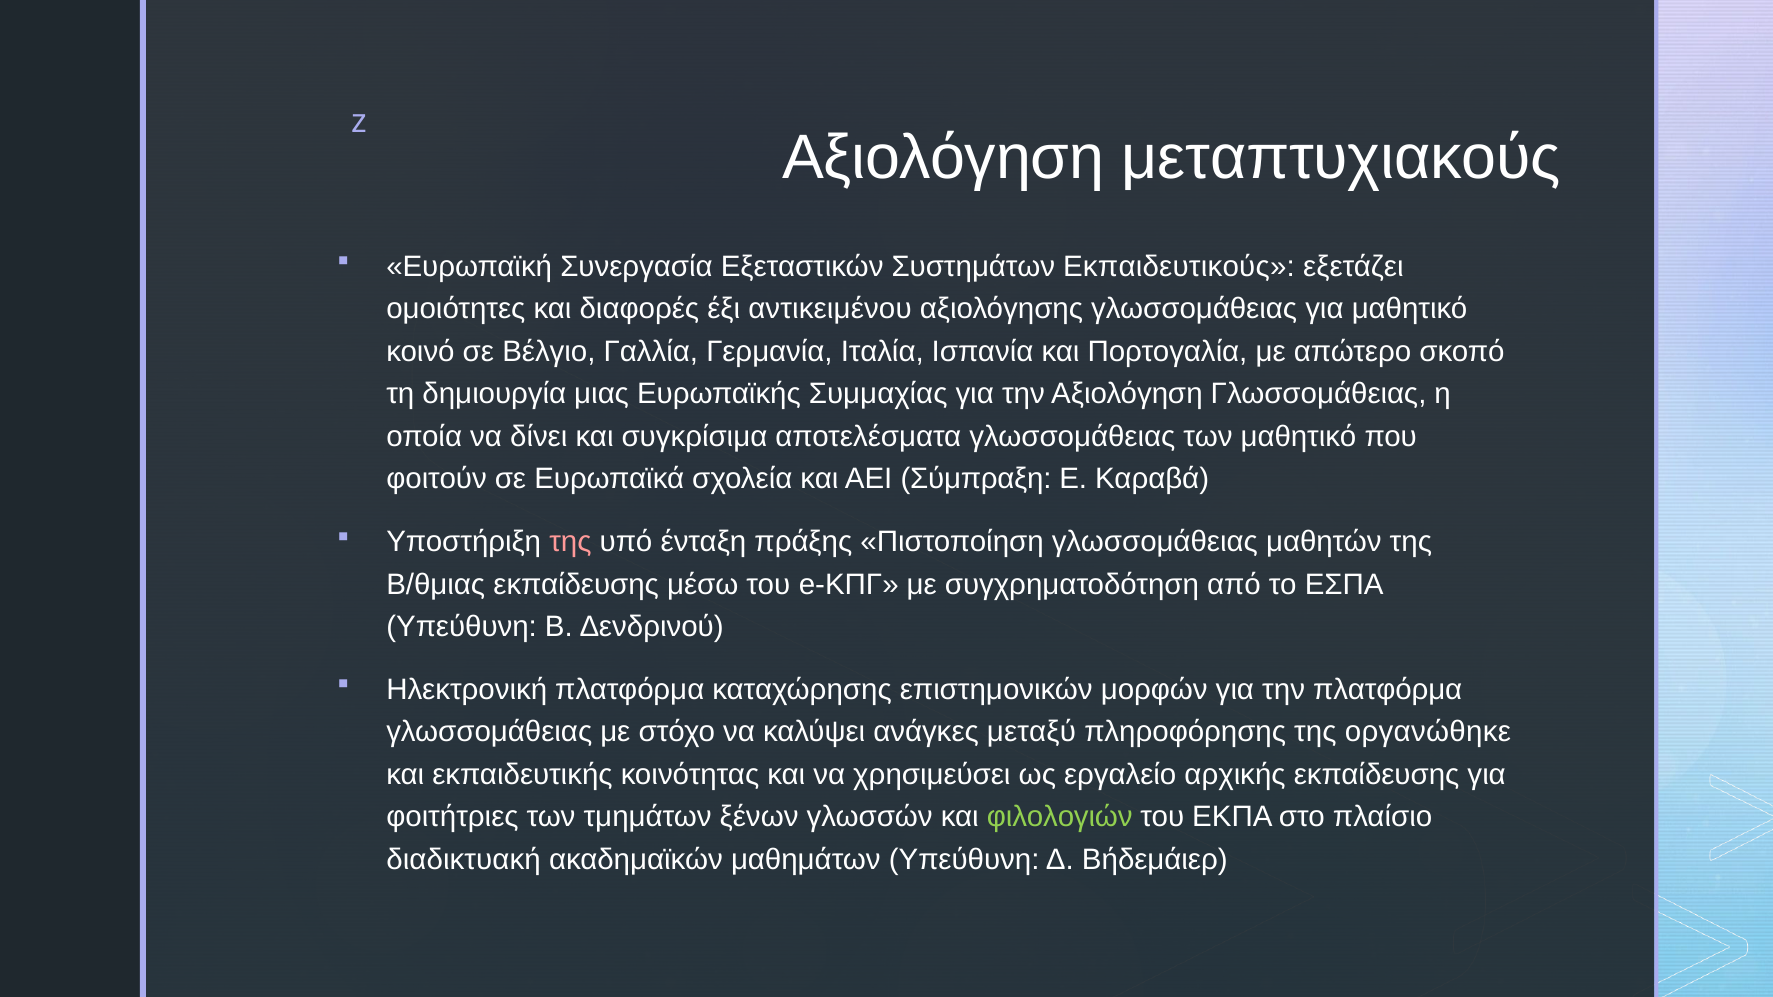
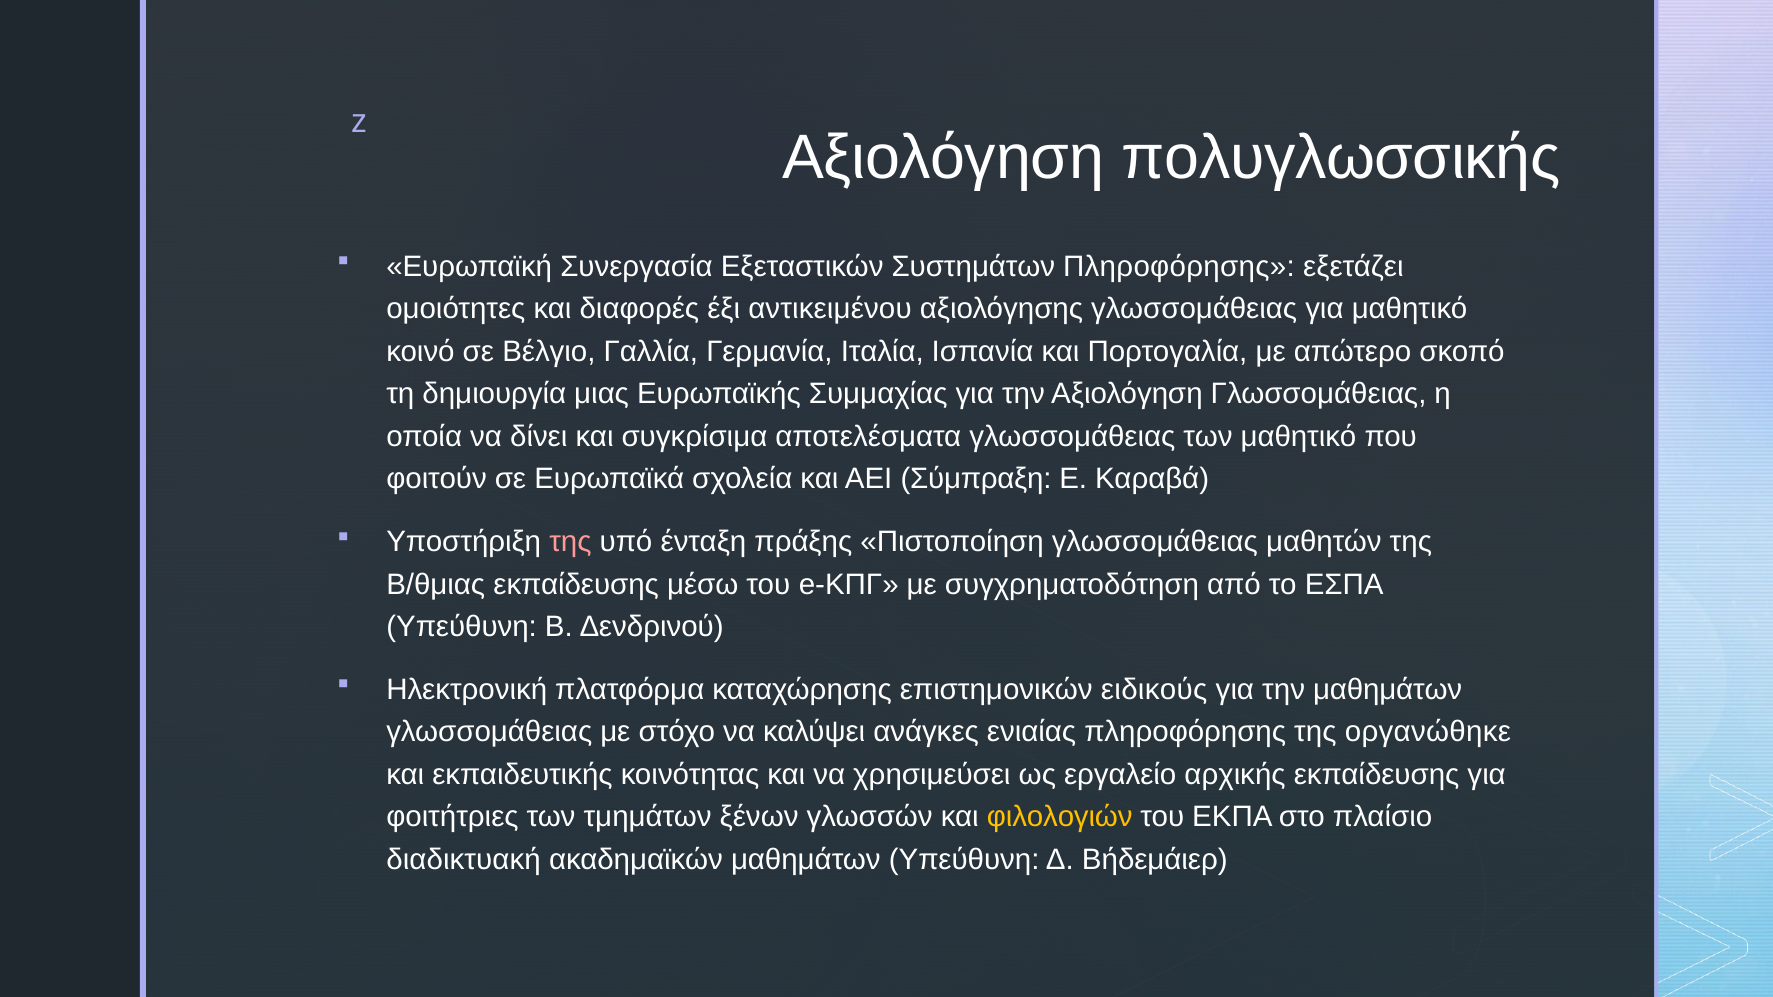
μεταπτυχιακούς: μεταπτυχιακούς -> πολυγλωσσικής
Συστημάτων Εκπαιδευτικούς: Εκπαιδευτικούς -> Πληροφόρησης
μορφών: μορφών -> ειδικούς
την πλατφόρμα: πλατφόρμα -> μαθημάτων
μεταξύ: μεταξύ -> ενιαίας
φιλολογιών colour: light green -> yellow
